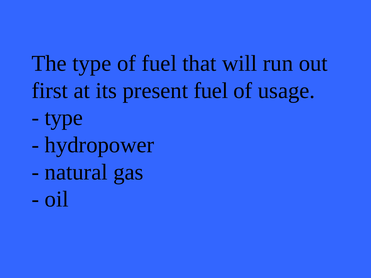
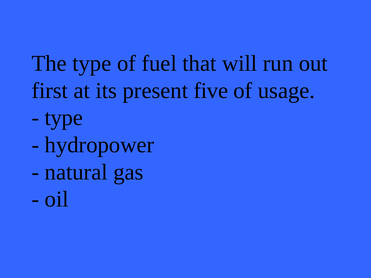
present fuel: fuel -> five
